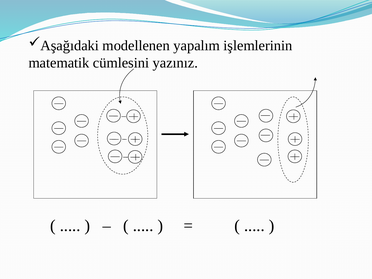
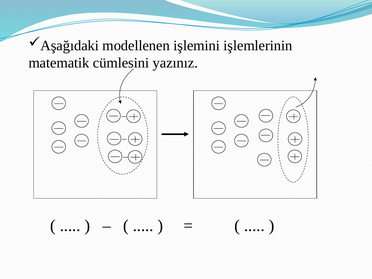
yapalım: yapalım -> işlemini
